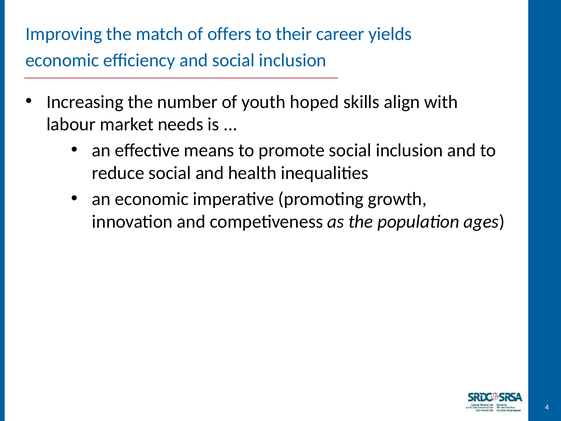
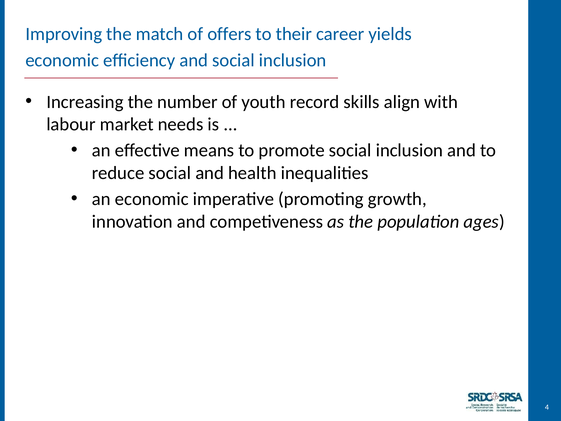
hoped: hoped -> record
